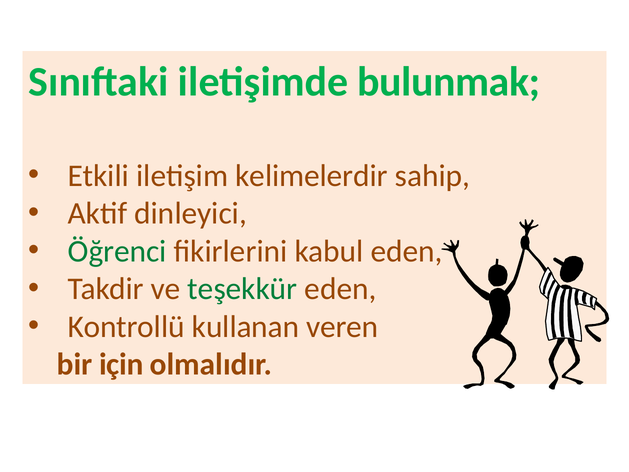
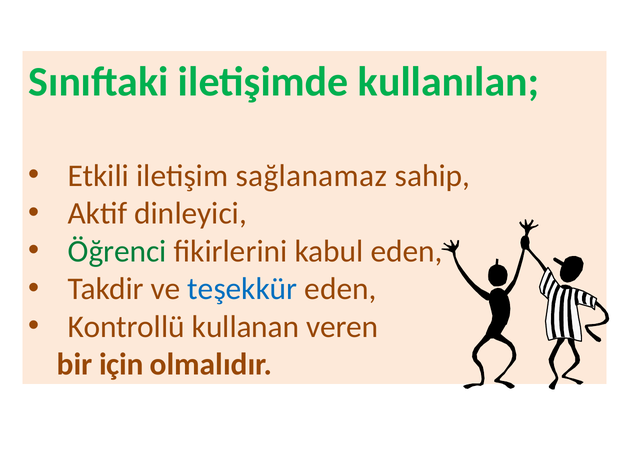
bulunmak: bulunmak -> kullanılan
kelimelerdir: kelimelerdir -> sağlanamaz
teşekkür colour: green -> blue
